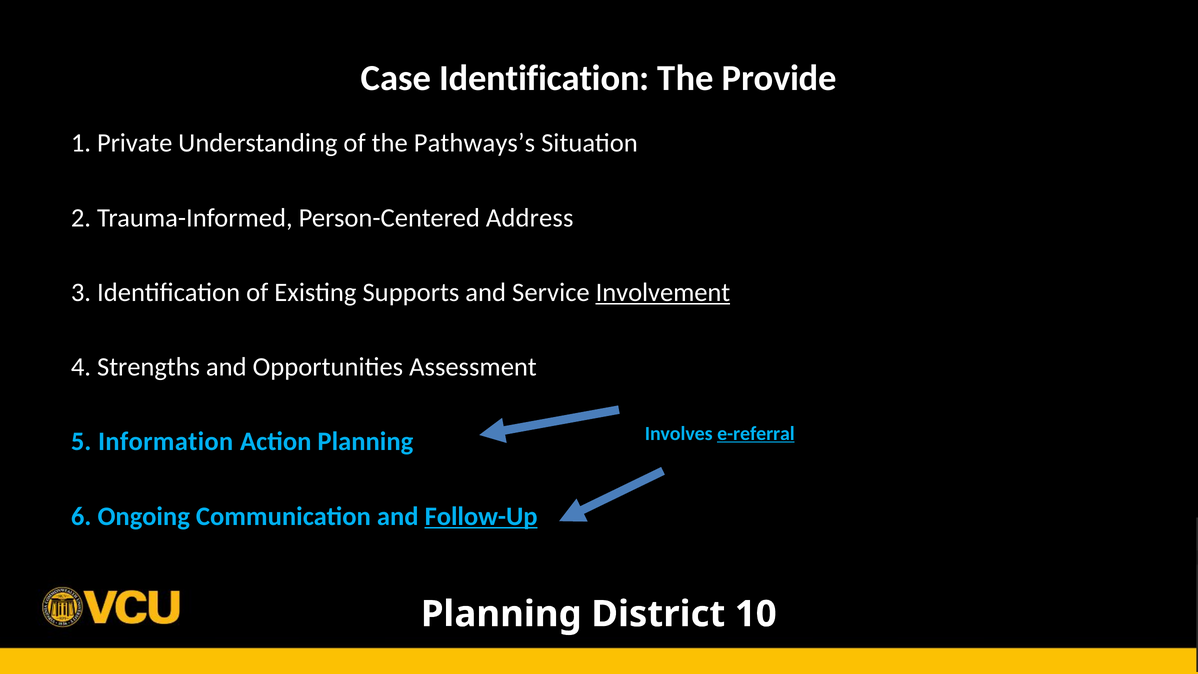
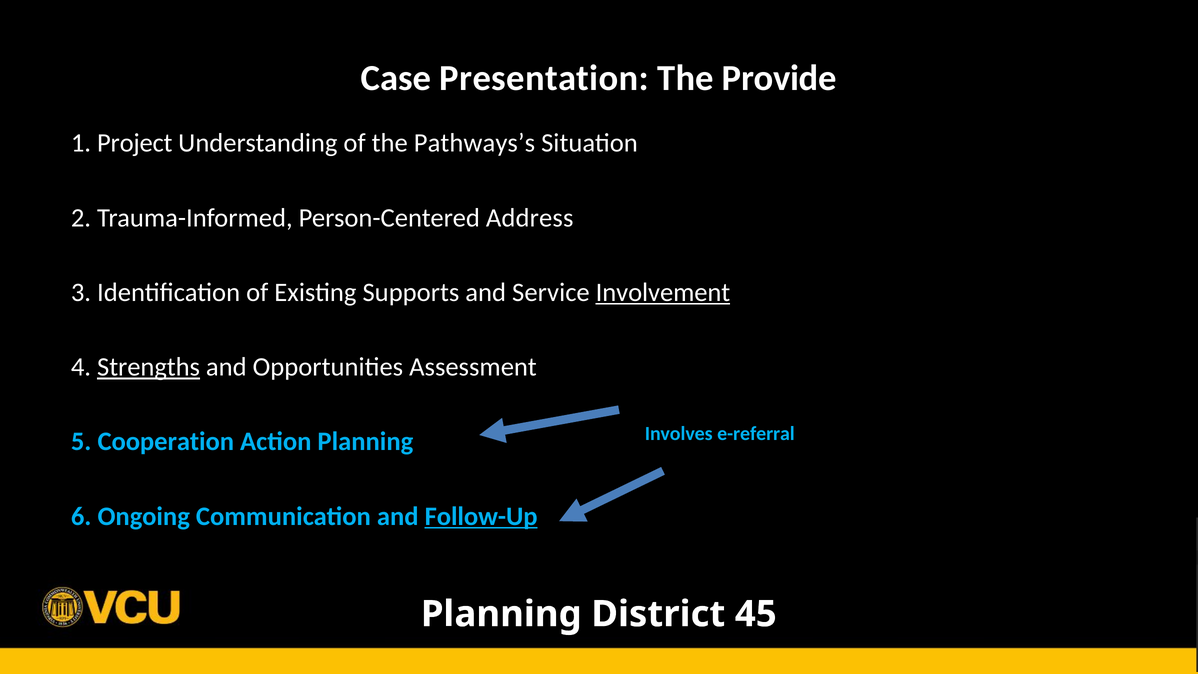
Case Identification: Identification -> Presentation
Private: Private -> Project
Strengths underline: none -> present
e-referral underline: present -> none
Information: Information -> Cooperation
10: 10 -> 45
